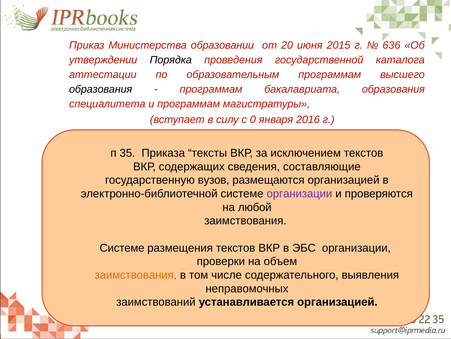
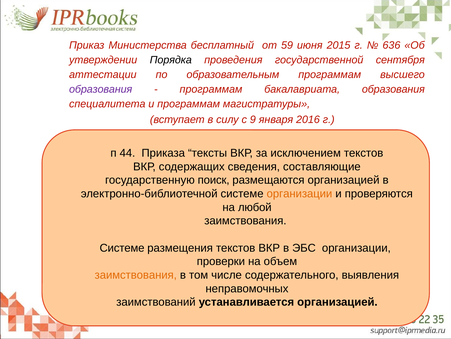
образовании: образовании -> бесплатный
20: 20 -> 59
каталога: каталога -> сентября
образования at (101, 89) colour: black -> purple
0: 0 -> 9
35: 35 -> 44
вузов: вузов -> поиск
организации at (299, 193) colour: purple -> orange
